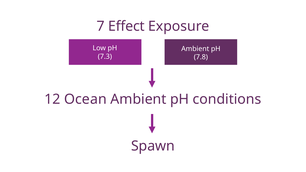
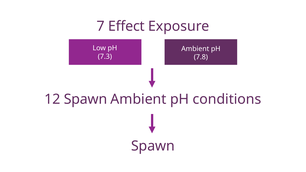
12 Ocean: Ocean -> Spawn
